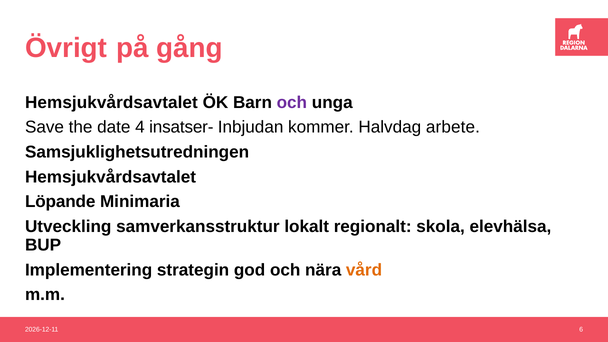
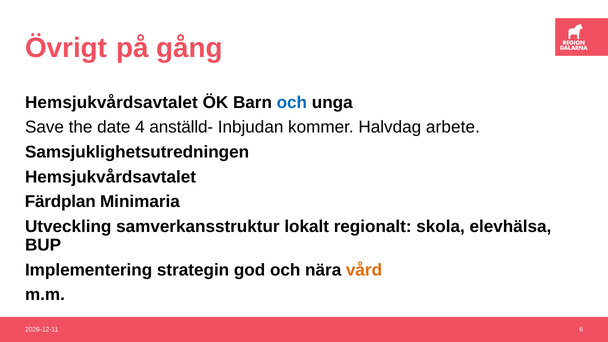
och at (292, 102) colour: purple -> blue
insatser-: insatser- -> anställd-
Löpande: Löpande -> Färdplan
